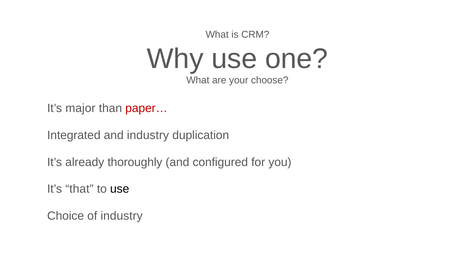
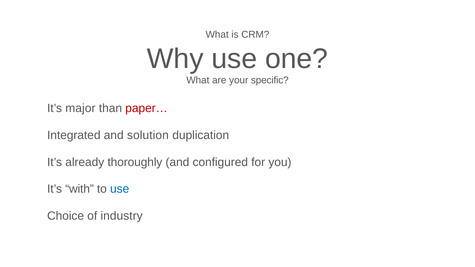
choose: choose -> specific
and industry: industry -> solution
that: that -> with
use at (120, 189) colour: black -> blue
